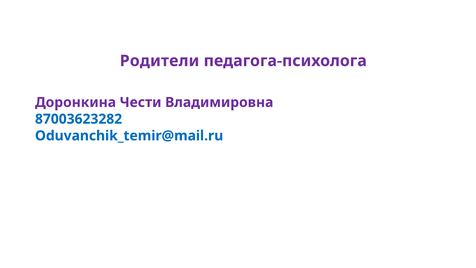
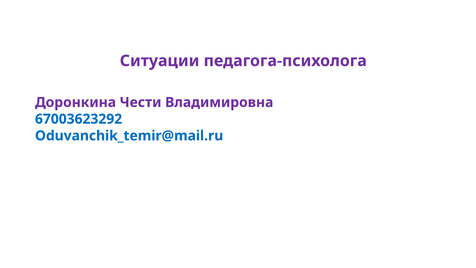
Родители: Родители -> Ситуации
87003623282: 87003623282 -> 67003623292
